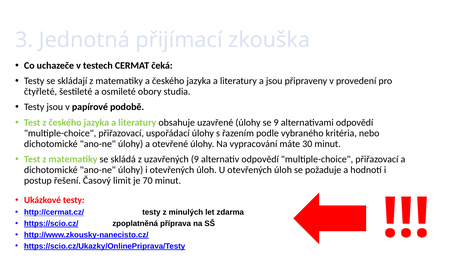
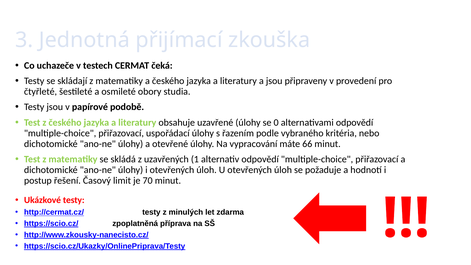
se 9: 9 -> 0
30: 30 -> 66
uzavřených 9: 9 -> 1
